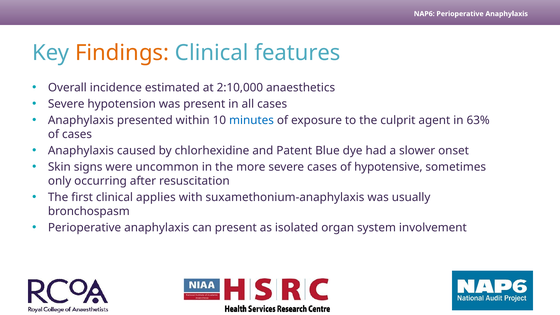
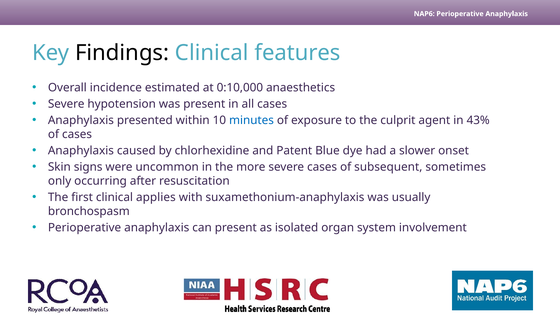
Findings colour: orange -> black
2:10,000: 2:10,000 -> 0:10,000
63%: 63% -> 43%
hypotensive: hypotensive -> subsequent
